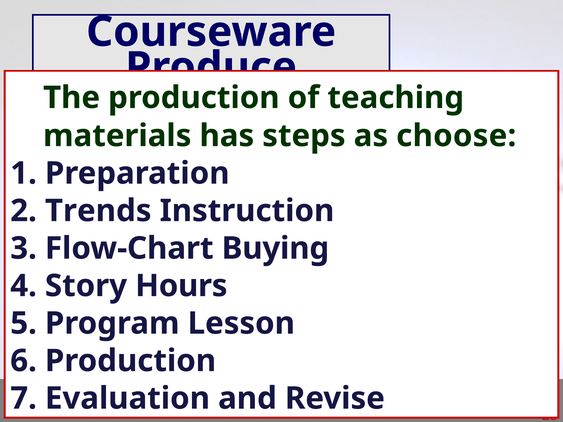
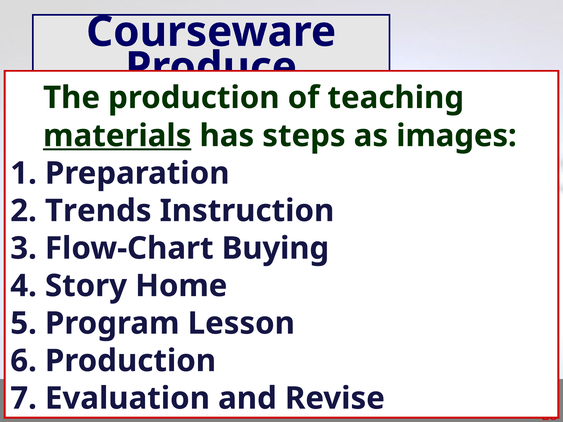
materials underline: none -> present
choose: choose -> images
Hours: Hours -> Home
